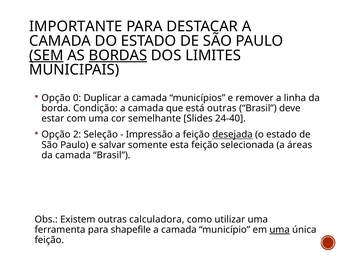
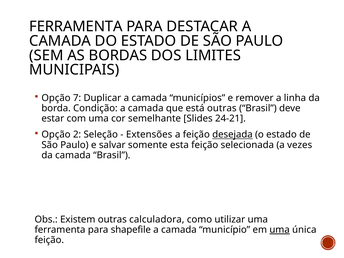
IMPORTANTE at (76, 27): IMPORTANTE -> FERRAMENTA
SEM underline: present -> none
BORDAS underline: present -> none
0: 0 -> 7
24-40: 24-40 -> 24-21
Impressão: Impressão -> Extensões
áreas: áreas -> vezes
